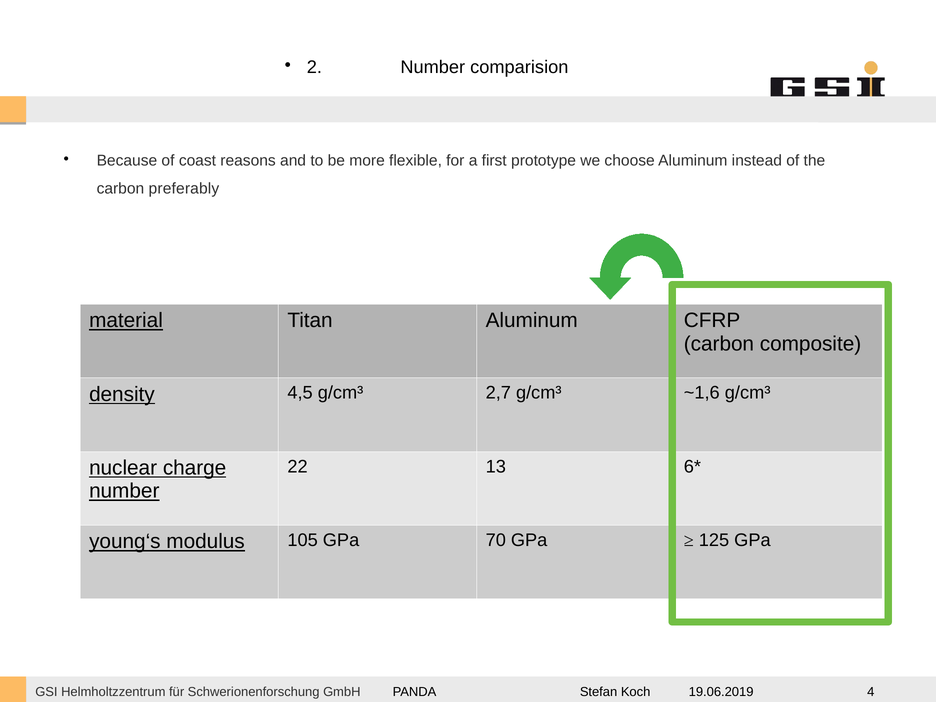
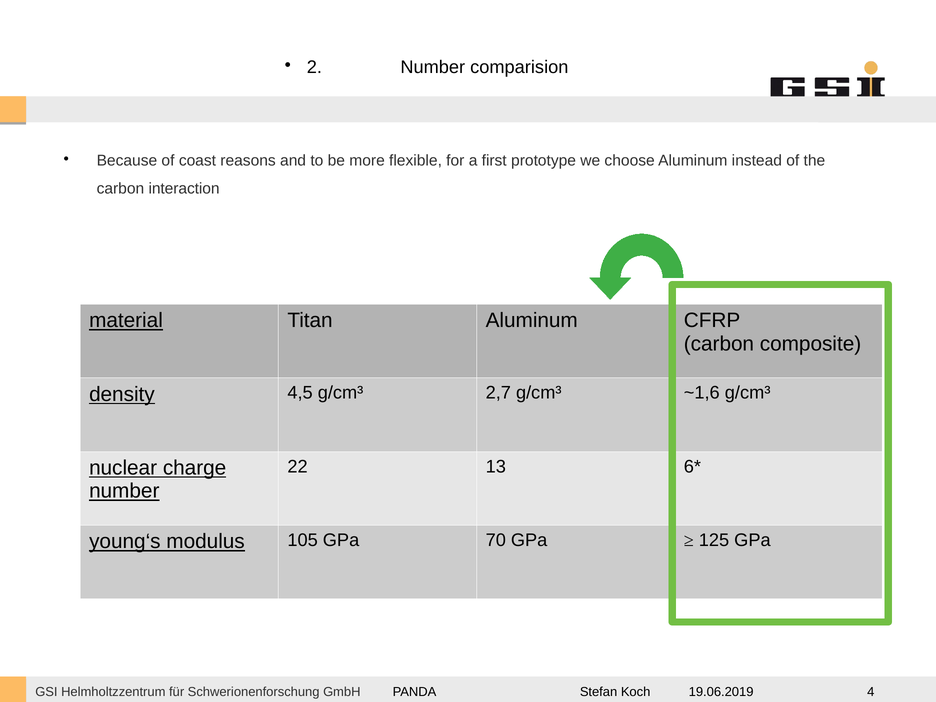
preferably: preferably -> interaction
